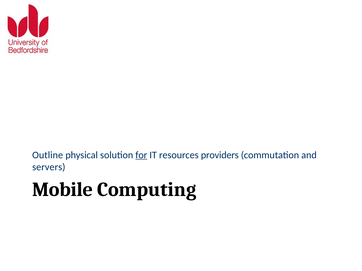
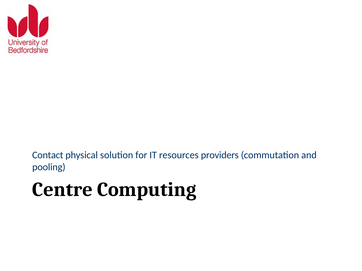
Outline: Outline -> Contact
for underline: present -> none
servers: servers -> pooling
Mobile: Mobile -> Centre
